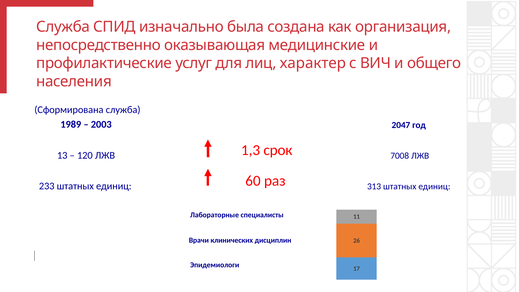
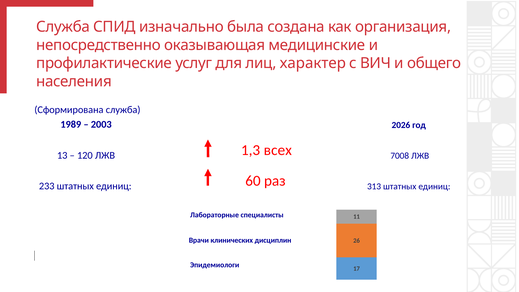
2047: 2047 -> 2026
срок: срок -> всех
